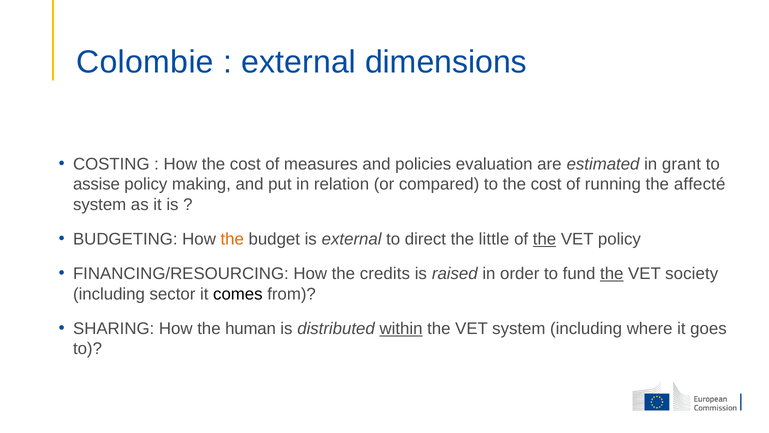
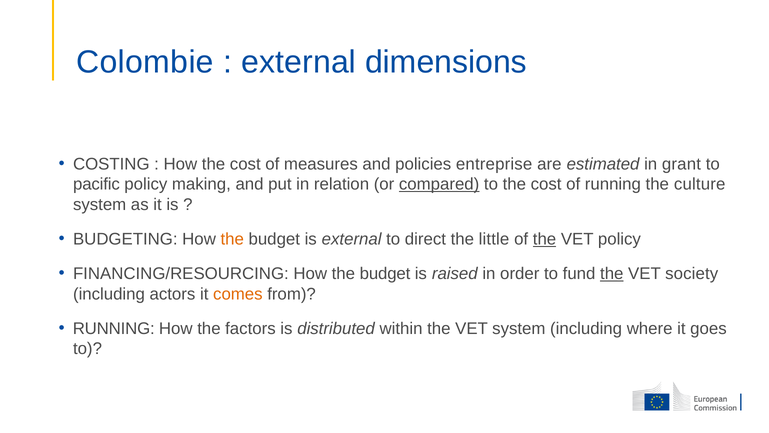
evaluation: evaluation -> entreprise
assise: assise -> pacific
compared underline: none -> present
affecté: affecté -> culture
FINANCING/RESOURCING How the credits: credits -> budget
sector: sector -> actors
comes colour: black -> orange
SHARING at (114, 328): SHARING -> RUNNING
human: human -> factors
within underline: present -> none
